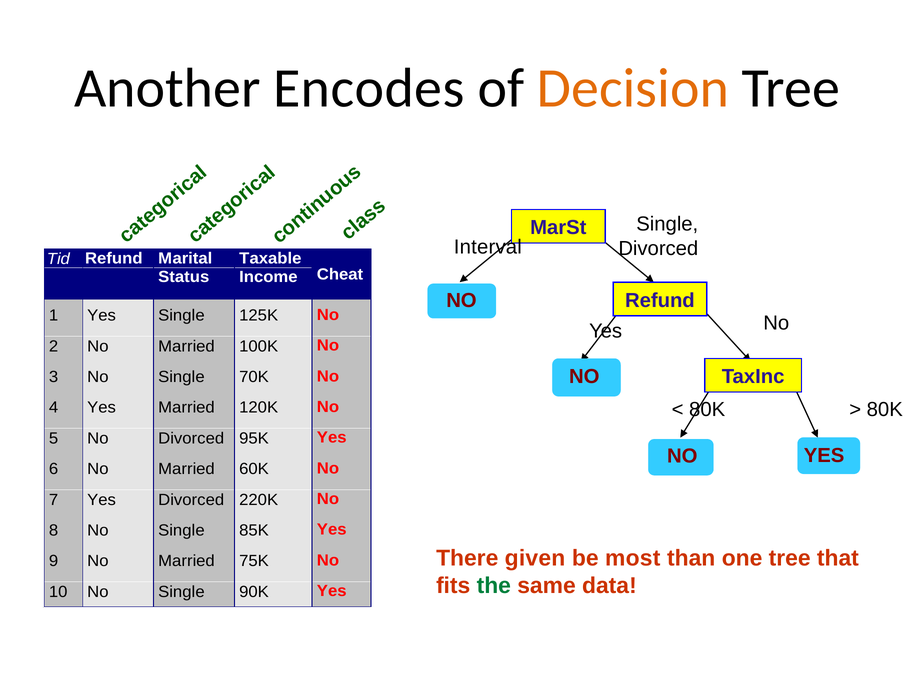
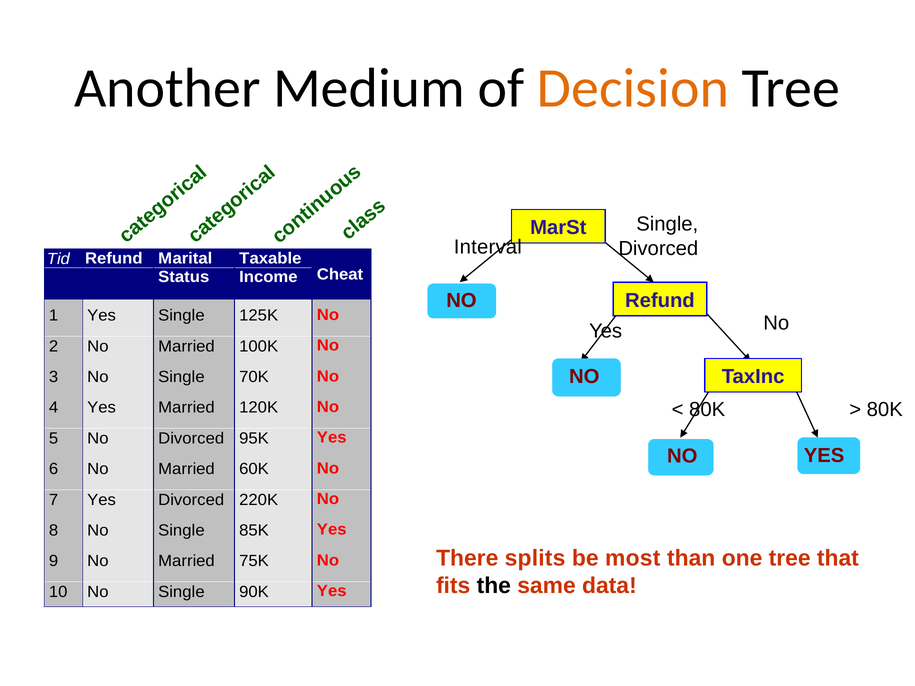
Encodes: Encodes -> Medium
given: given -> splits
the colour: green -> black
